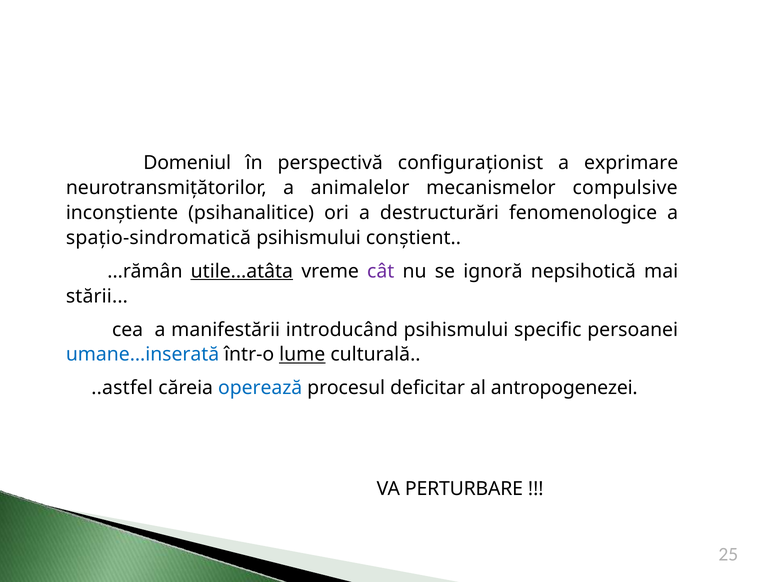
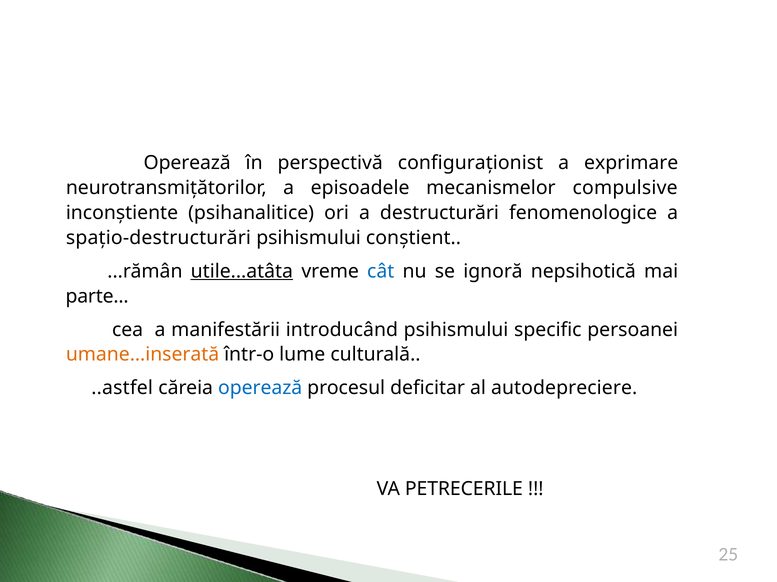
Domeniul at (187, 163): Domeniul -> Operează
animalelor: animalelor -> episoadele
spațio-sindromatică: spațio-sindromatică -> spațio-destructurări
cât colour: purple -> blue
stării: stării -> parte
umane...inserată colour: blue -> orange
lume underline: present -> none
antropogenezei: antropogenezei -> autodepreciere
PERTURBARE: PERTURBARE -> PETRECERILE
